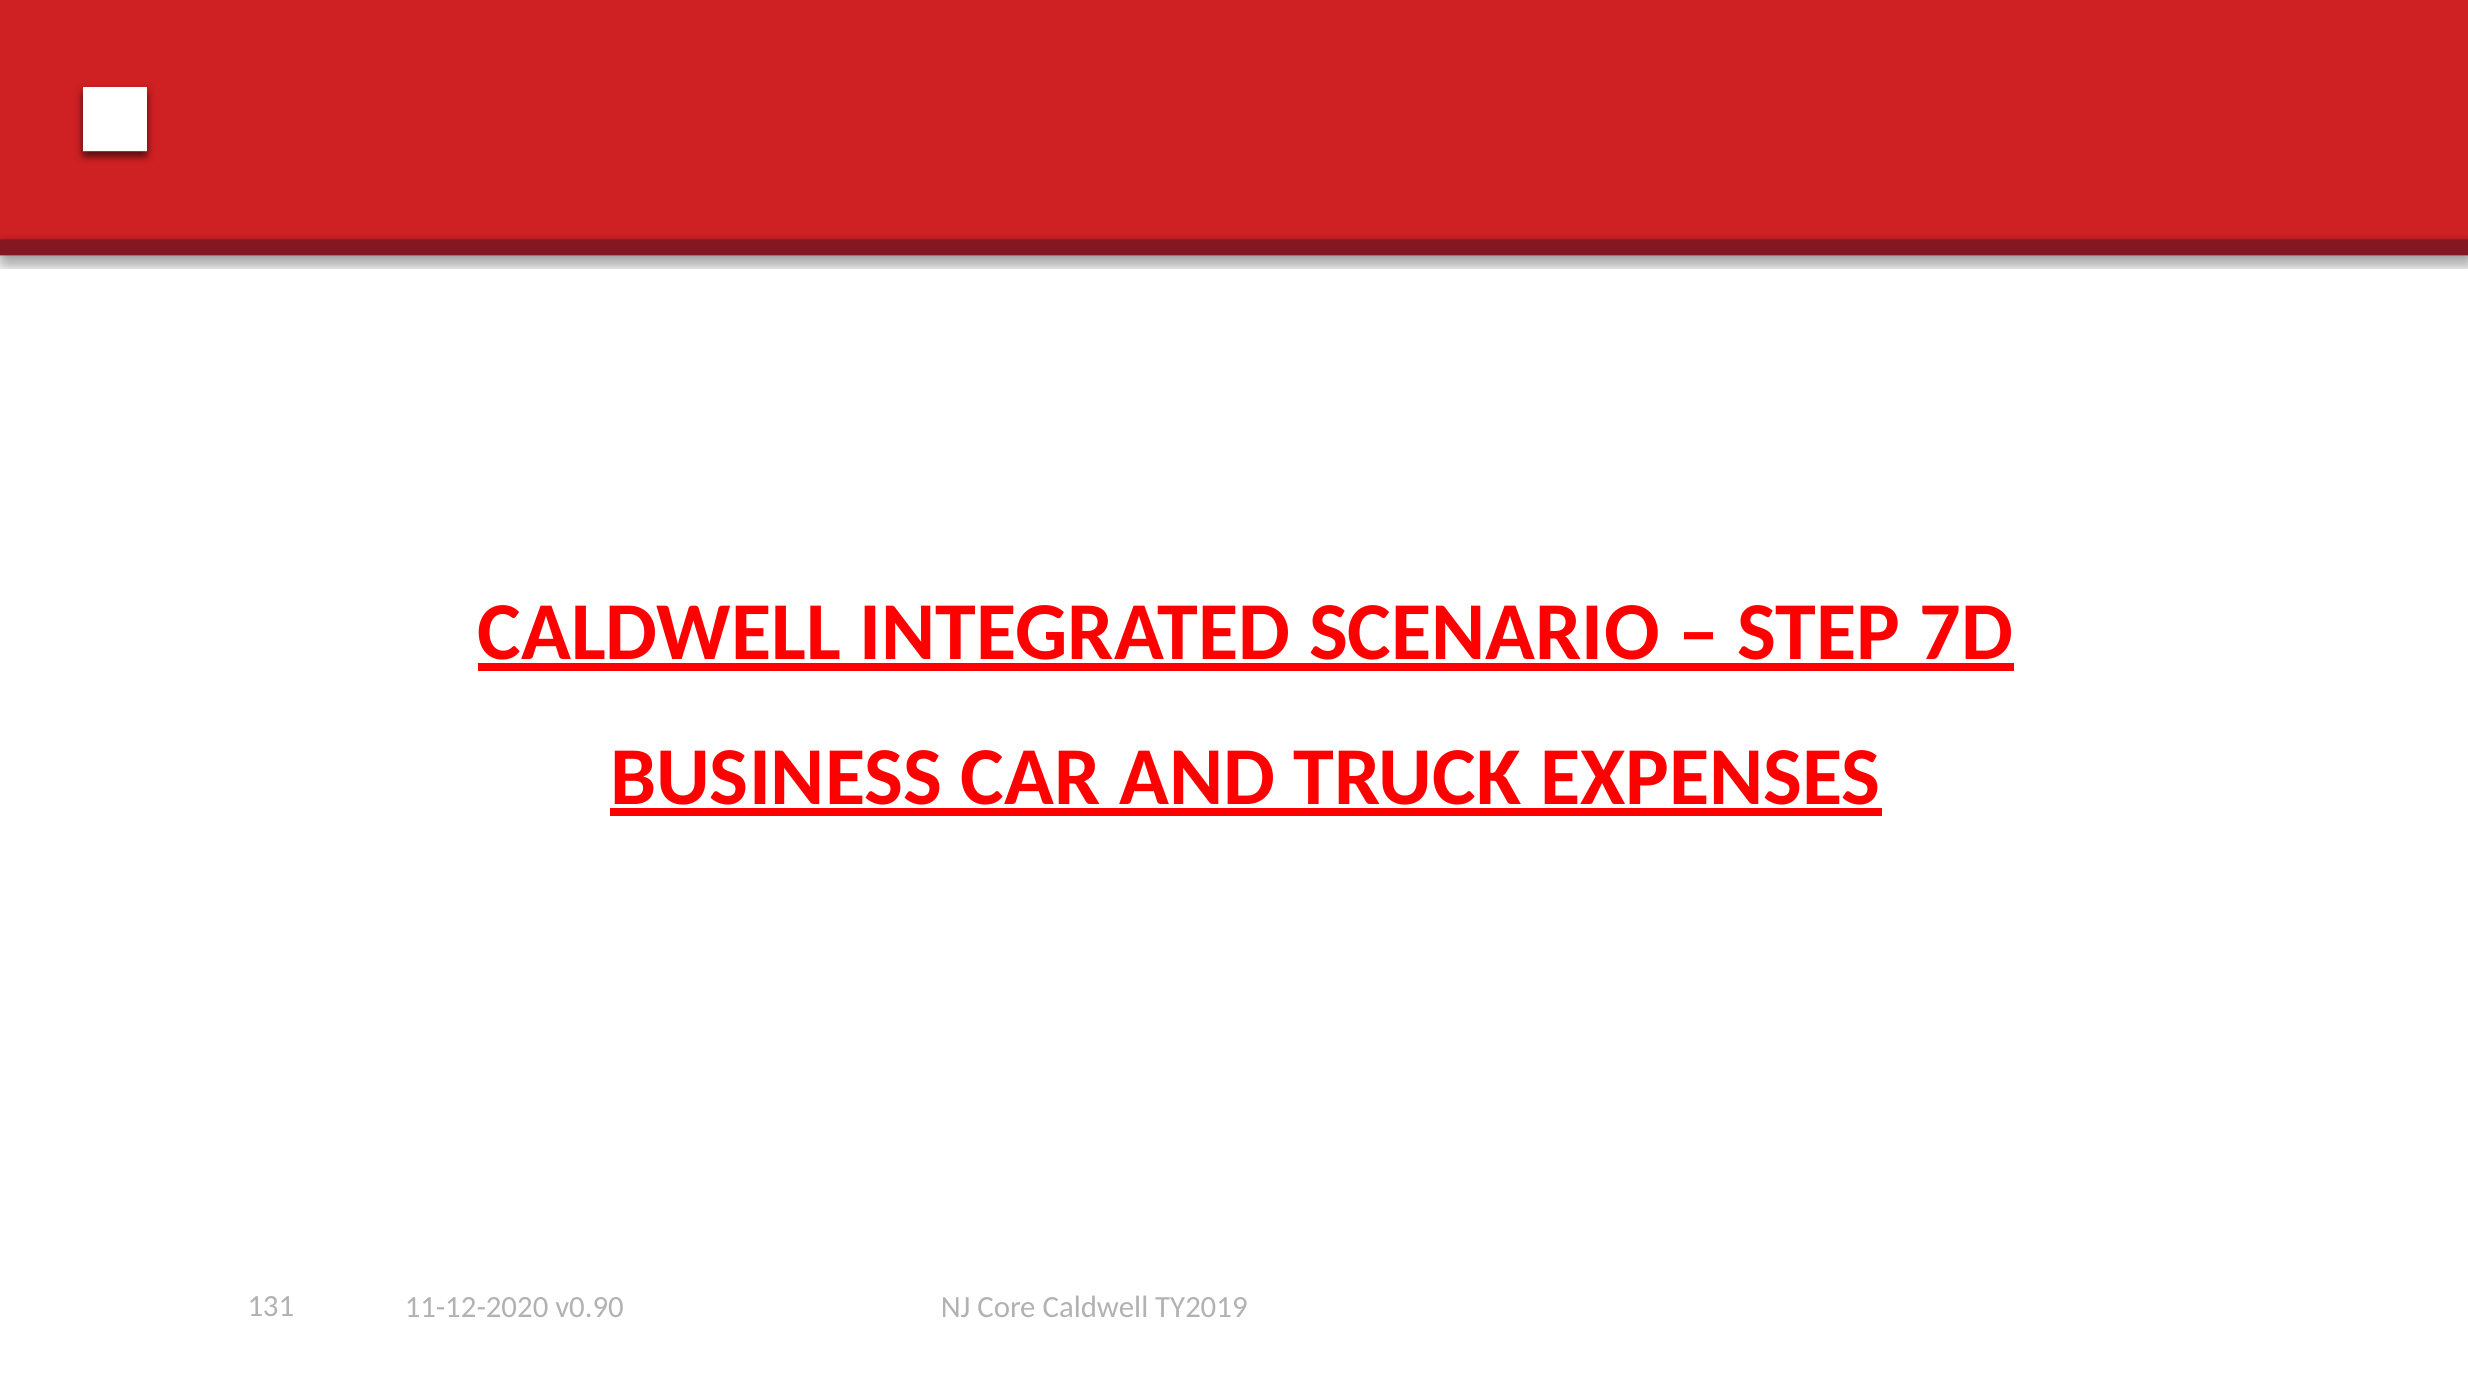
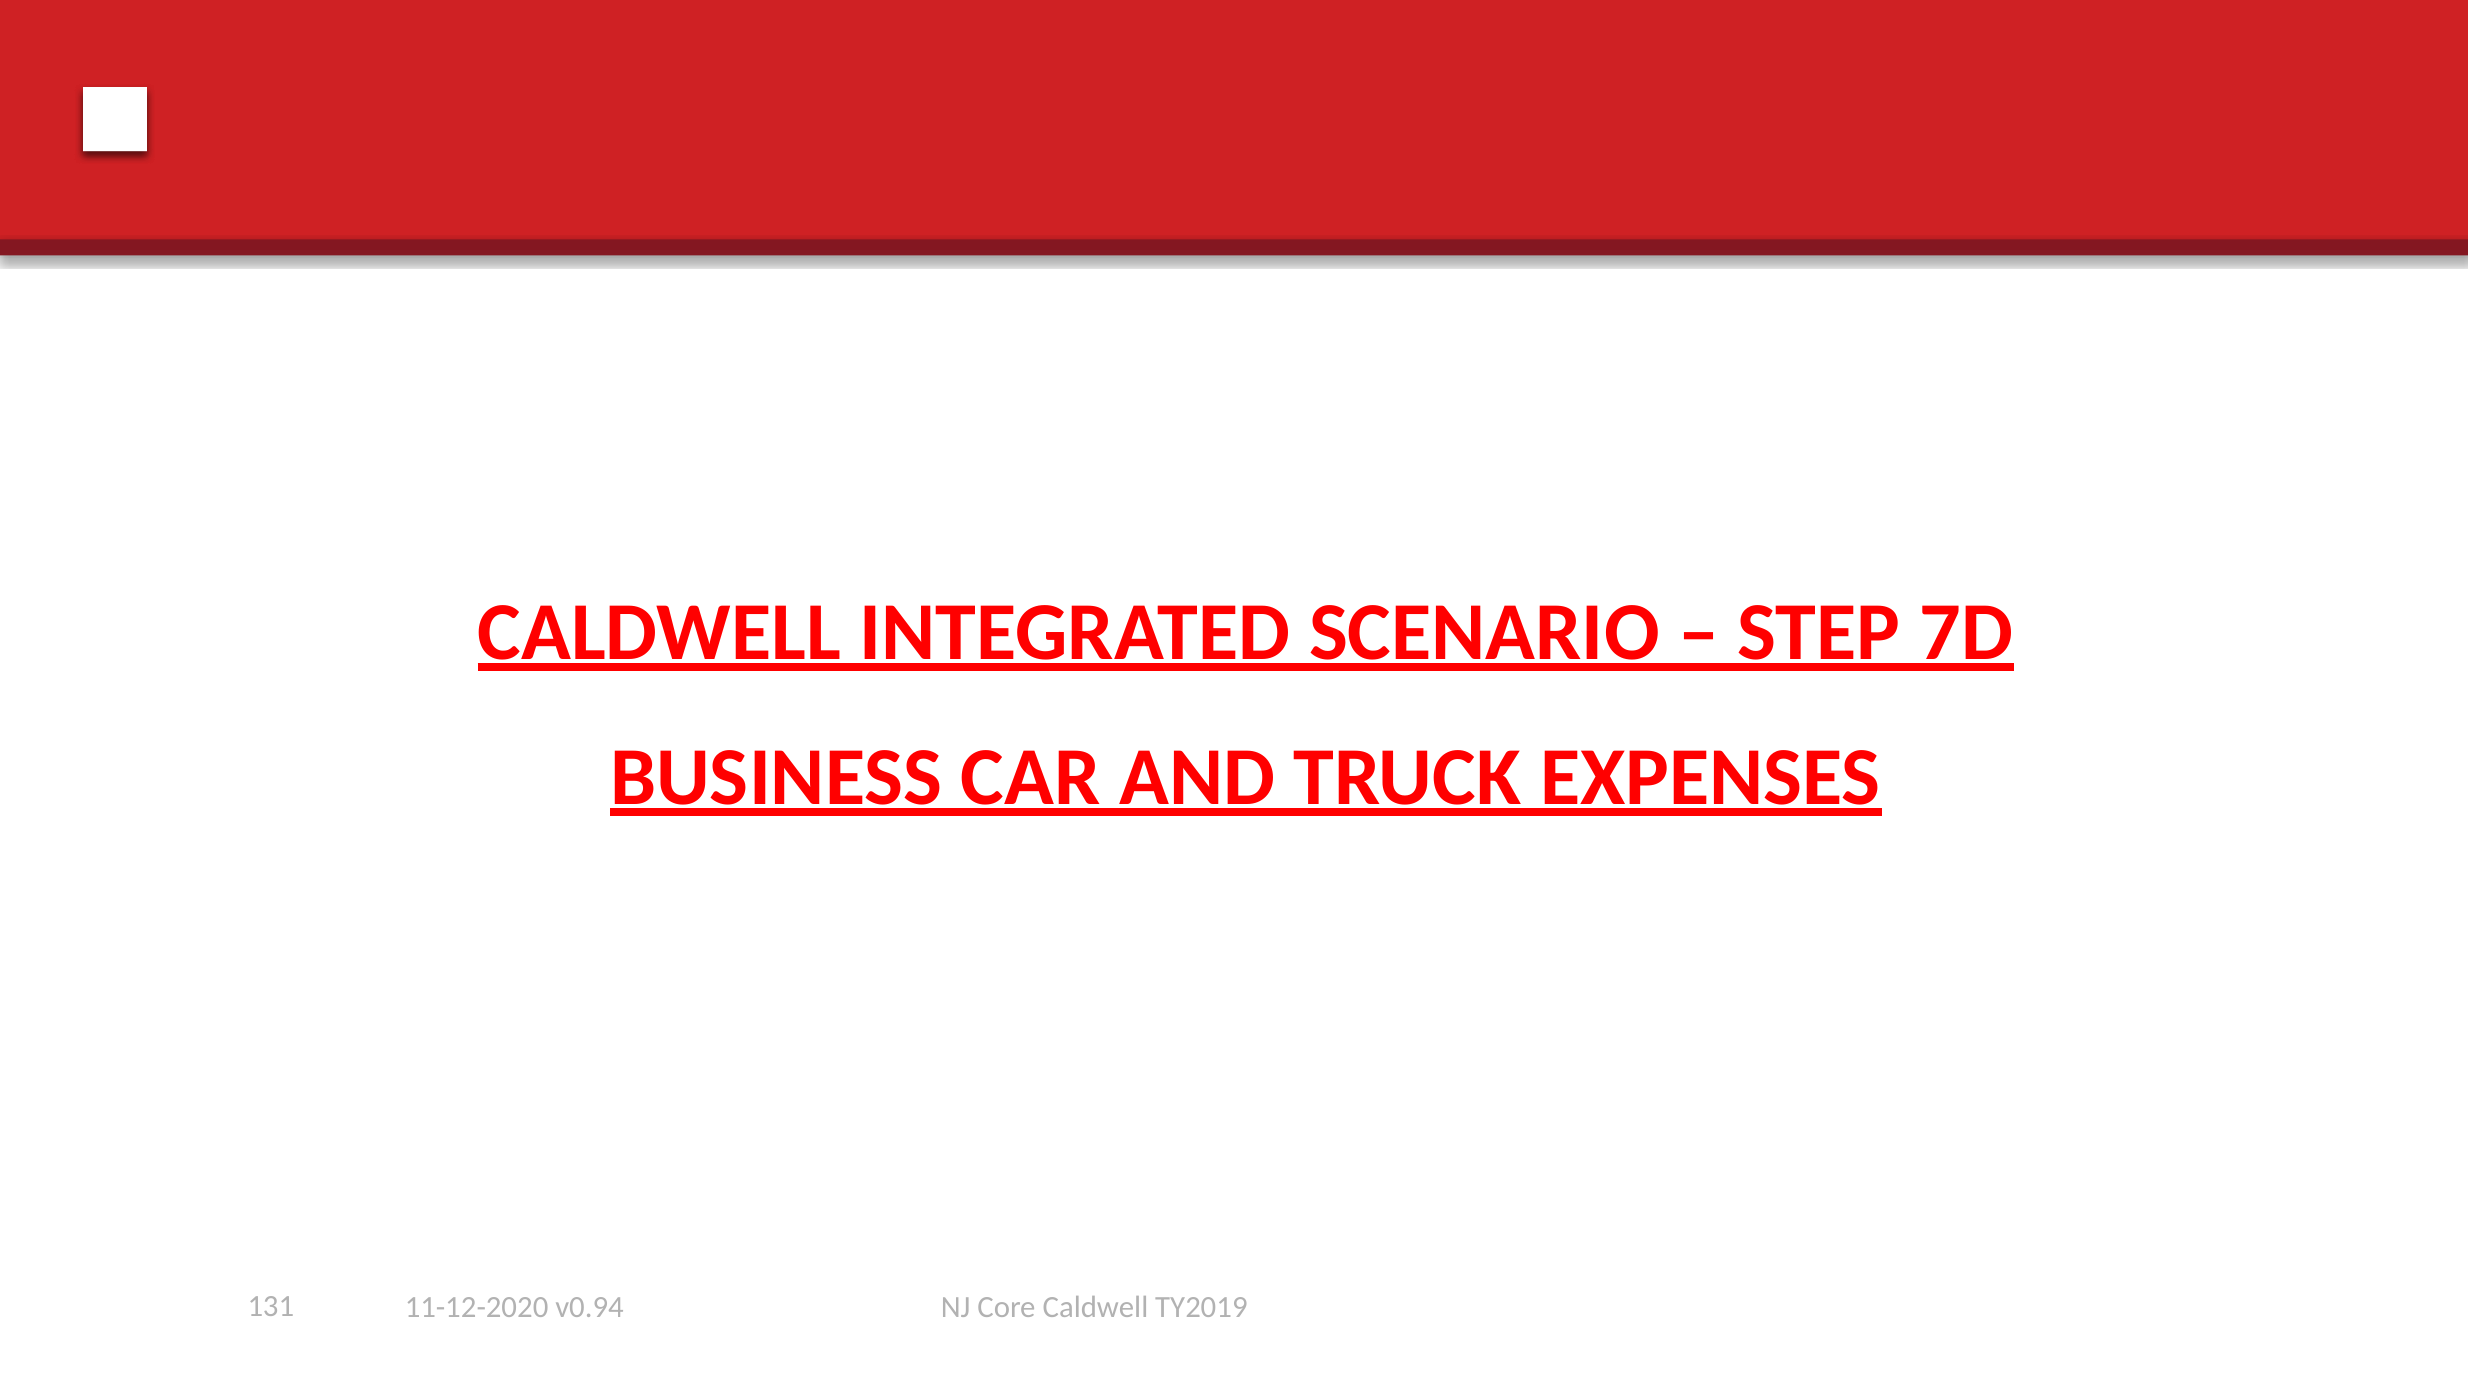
v0.90: v0.90 -> v0.94
